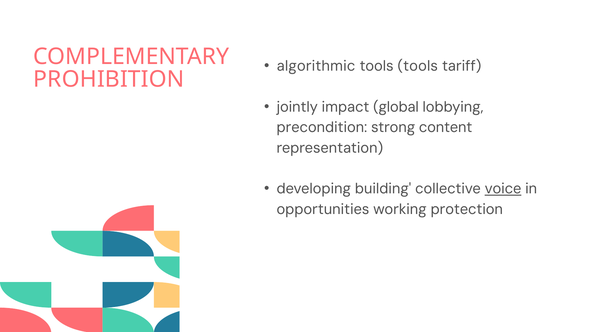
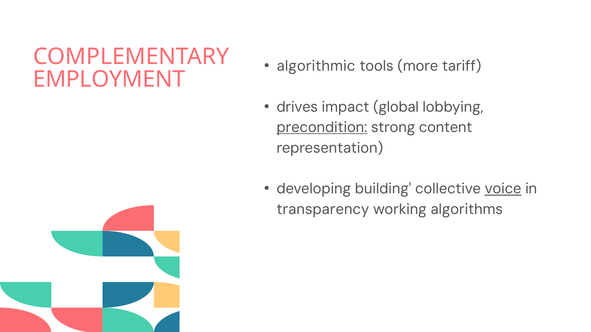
tools tools: tools -> more
PROHIBITION: PROHIBITION -> EMPLOYMENT
jointly: jointly -> drives
precondition underline: none -> present
opportunities: opportunities -> transparency
protection: protection -> algorithms
